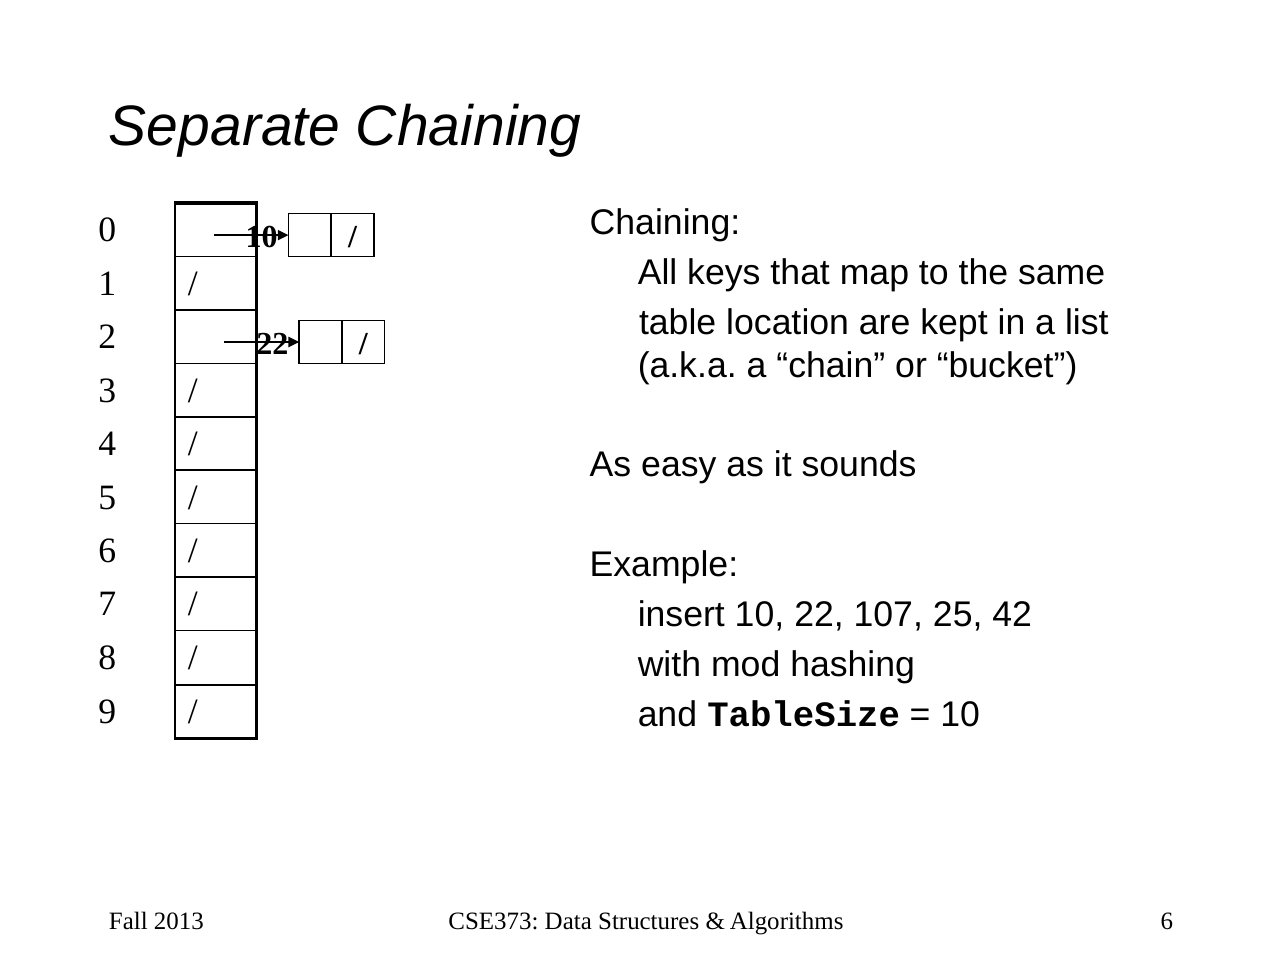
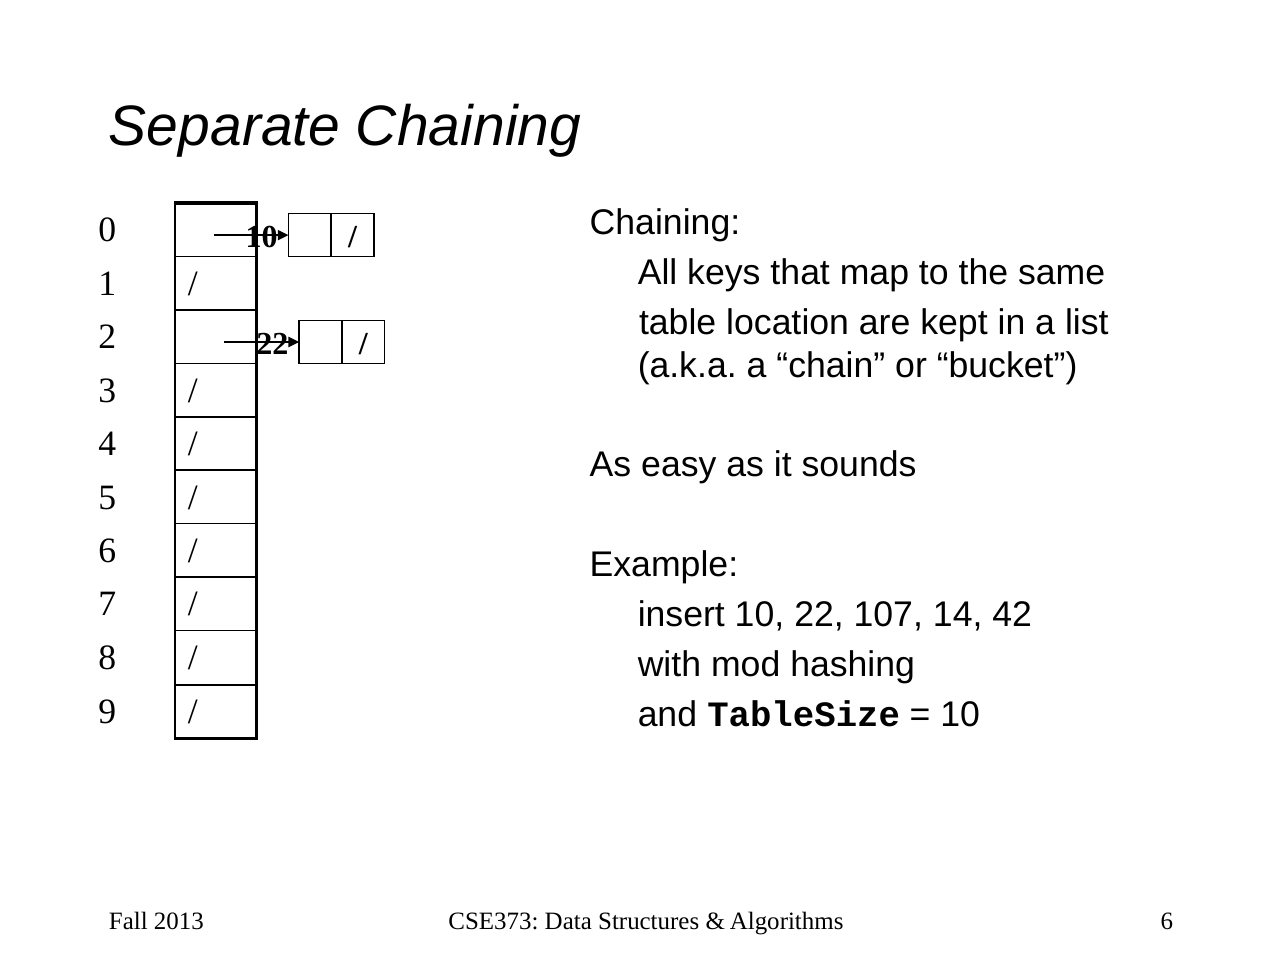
25: 25 -> 14
